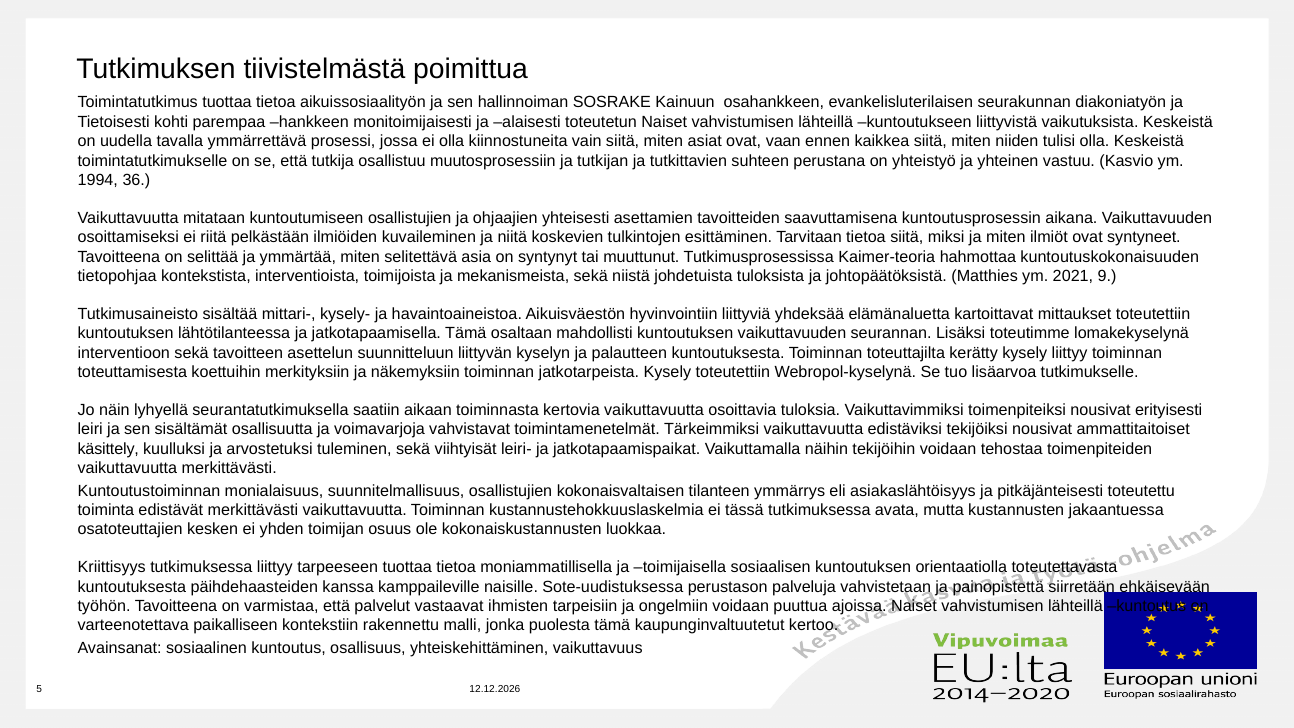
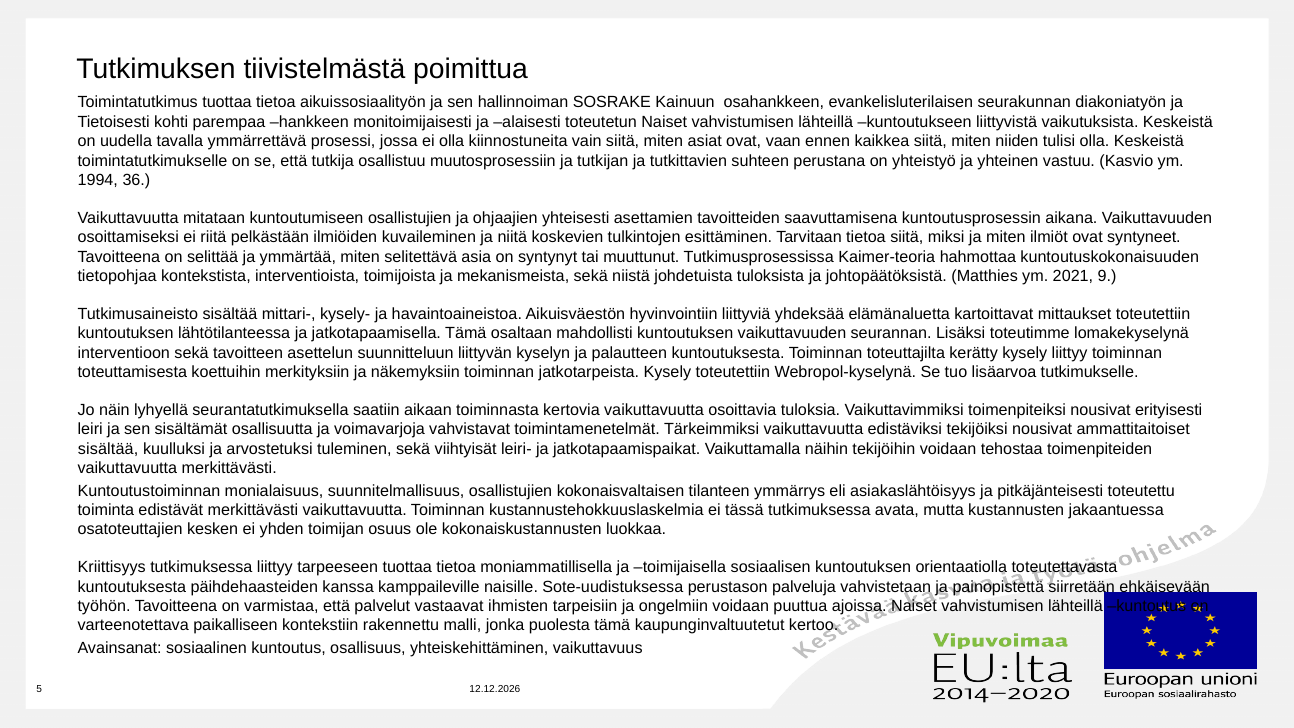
käsittely at (108, 449): käsittely -> sisältää
